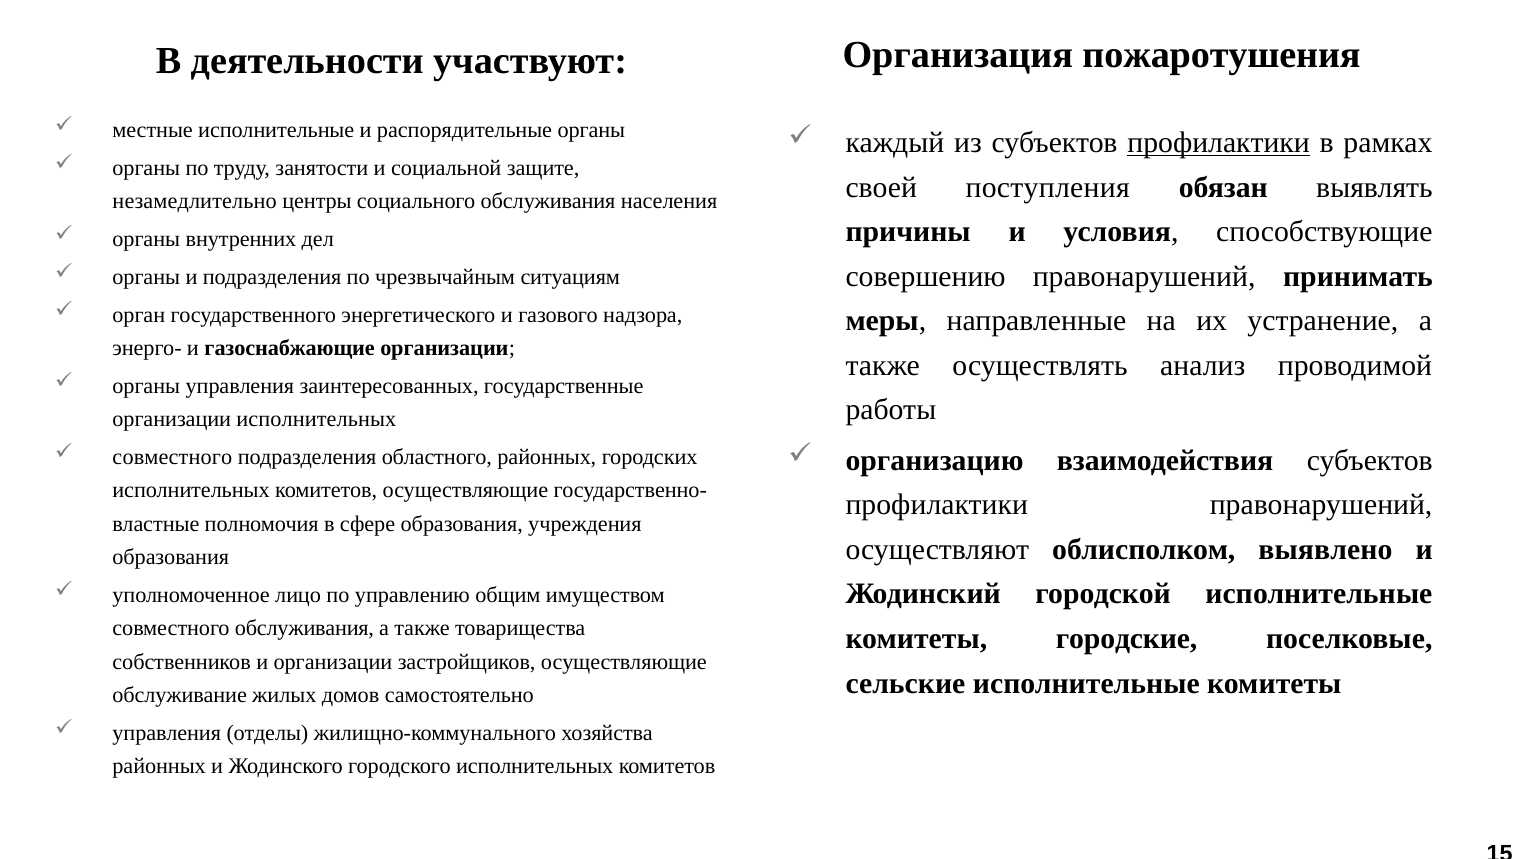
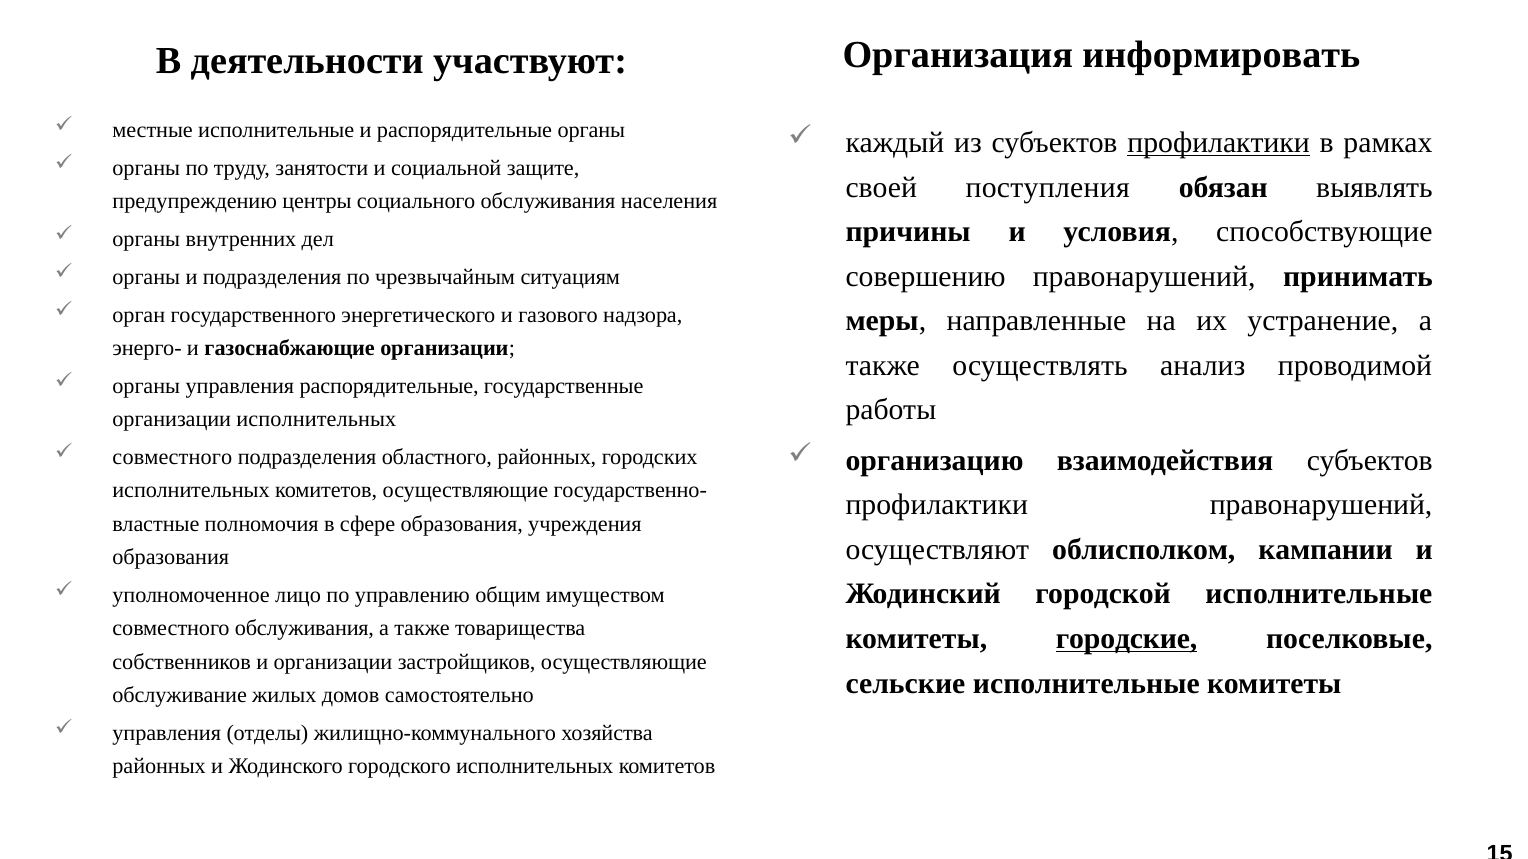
пожаротушения: пожаротушения -> информировать
незамедлительно: незамедлительно -> предупреждению
управления заинтересованных: заинтересованных -> распорядительные
выявлено: выявлено -> кампании
городские underline: none -> present
